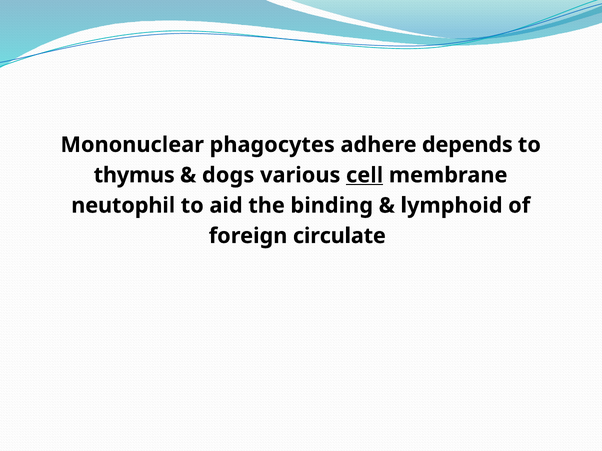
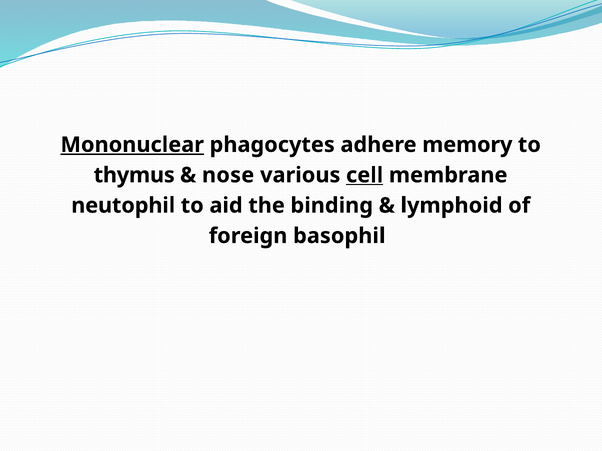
Mononuclear underline: none -> present
depends: depends -> memory
dogs: dogs -> nose
circulate: circulate -> basophil
